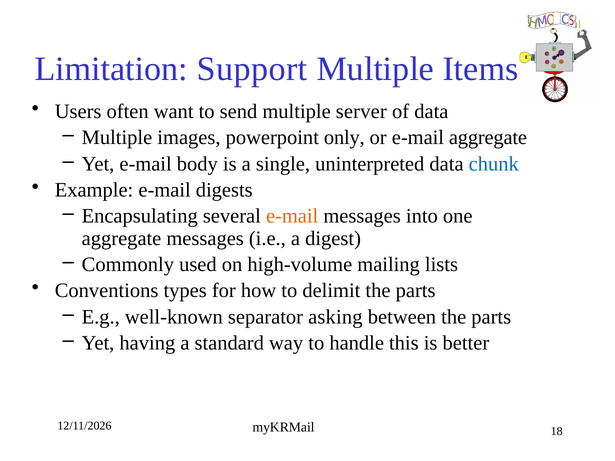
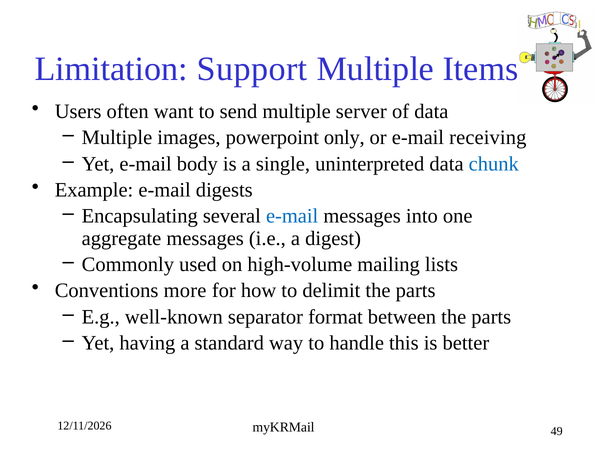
e-mail aggregate: aggregate -> receiving
e-mail at (292, 216) colour: orange -> blue
types: types -> more
asking: asking -> format
18: 18 -> 49
